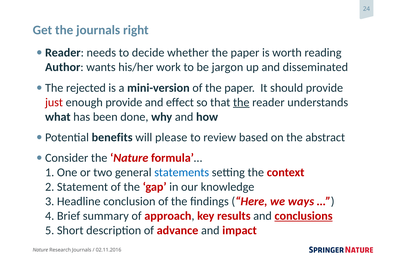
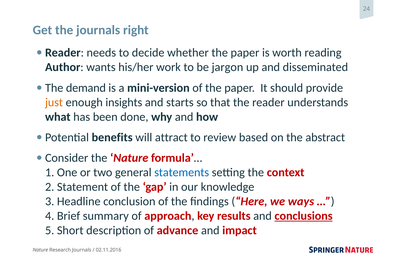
rejected: rejected -> demand
just colour: red -> orange
enough provide: provide -> insights
effect: effect -> starts
the at (241, 102) underline: present -> none
please: please -> attract
